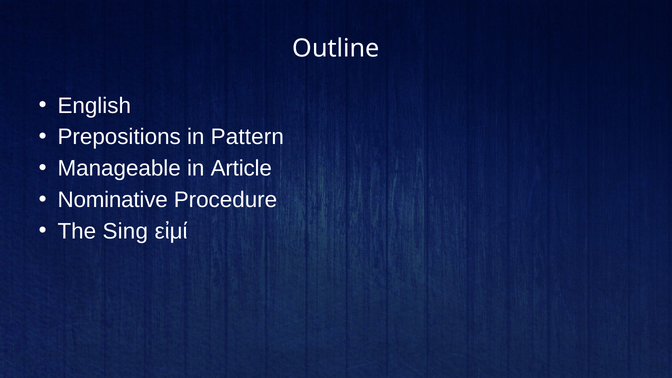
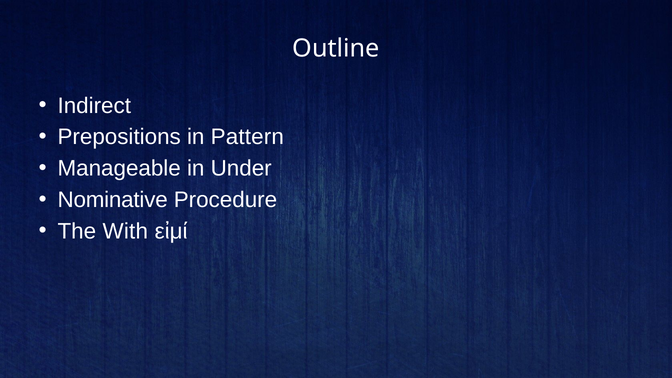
English: English -> Indirect
Article: Article -> Under
Sing: Sing -> With
